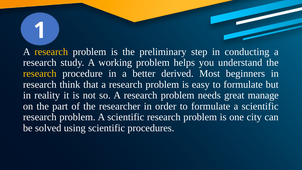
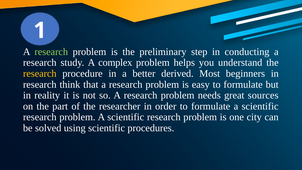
research at (51, 52) colour: yellow -> light green
working: working -> complex
manage: manage -> sources
